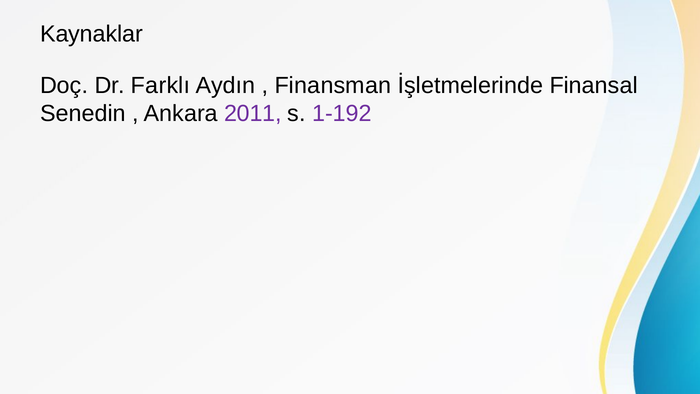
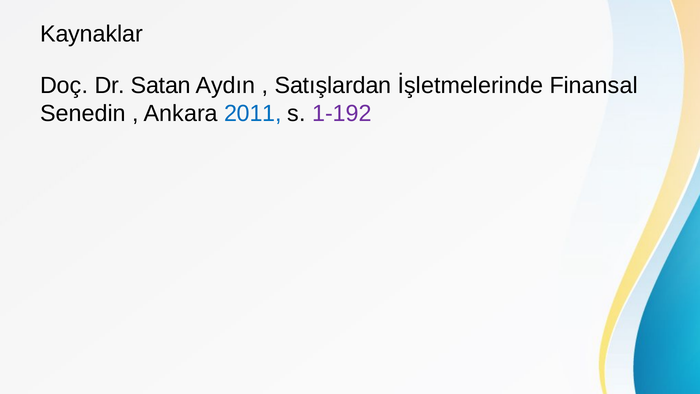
Farklı: Farklı -> Satan
Finansman: Finansman -> Satışlardan
2011 colour: purple -> blue
